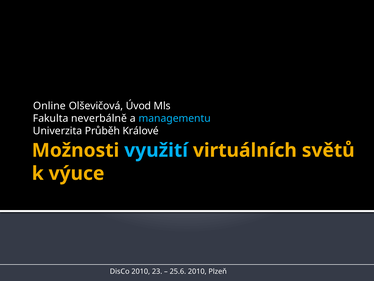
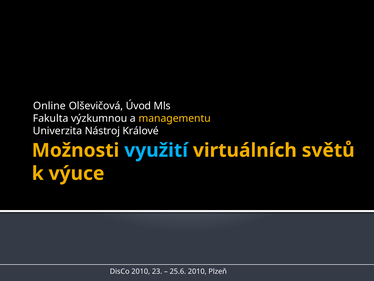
neverbálně: neverbálně -> výzkumnou
managementu colour: light blue -> yellow
Průběh: Průběh -> Nástroj
